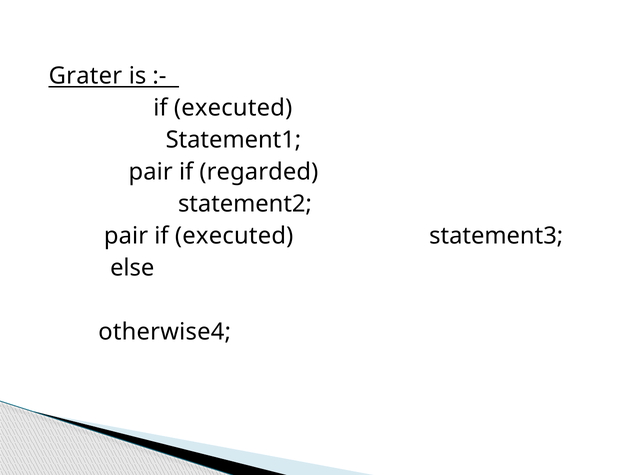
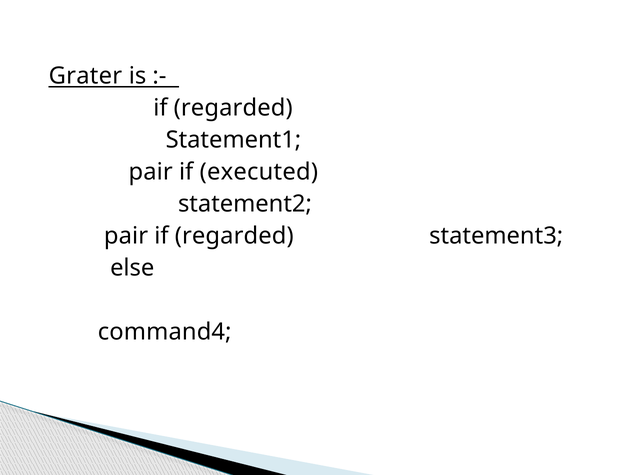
executed at (233, 108): executed -> regarded
regarded: regarded -> executed
executed at (234, 236): executed -> regarded
otherwise4: otherwise4 -> command4
